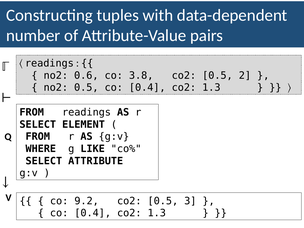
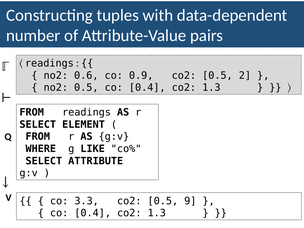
3.8: 3.8 -> 0.9
9.2: 9.2 -> 3.3
3: 3 -> 9
